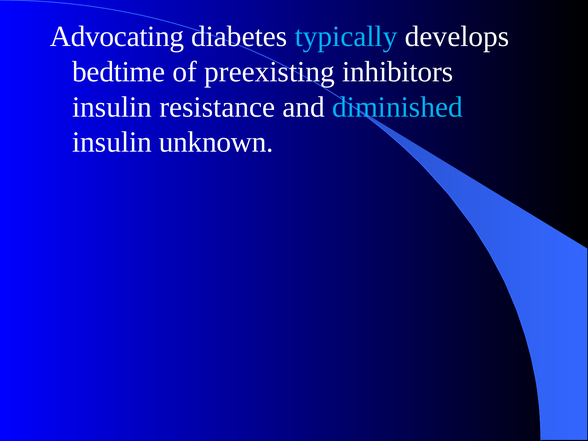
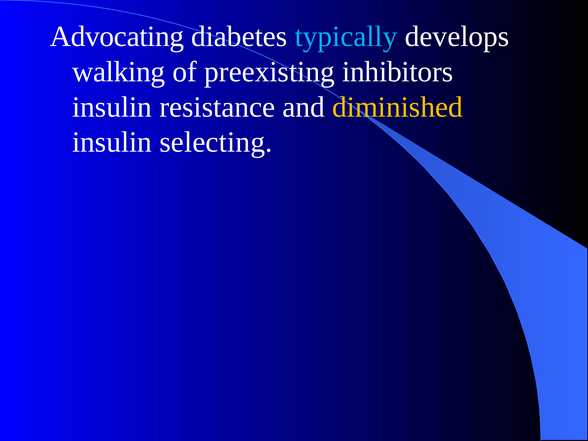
bedtime: bedtime -> walking
diminished colour: light blue -> yellow
unknown: unknown -> selecting
